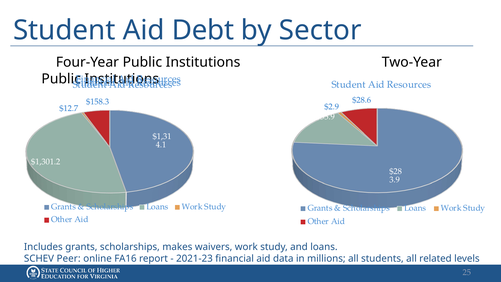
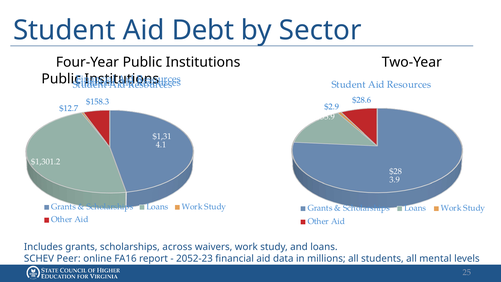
makes: makes -> across
2021-23: 2021-23 -> 2052-23
related: related -> mental
